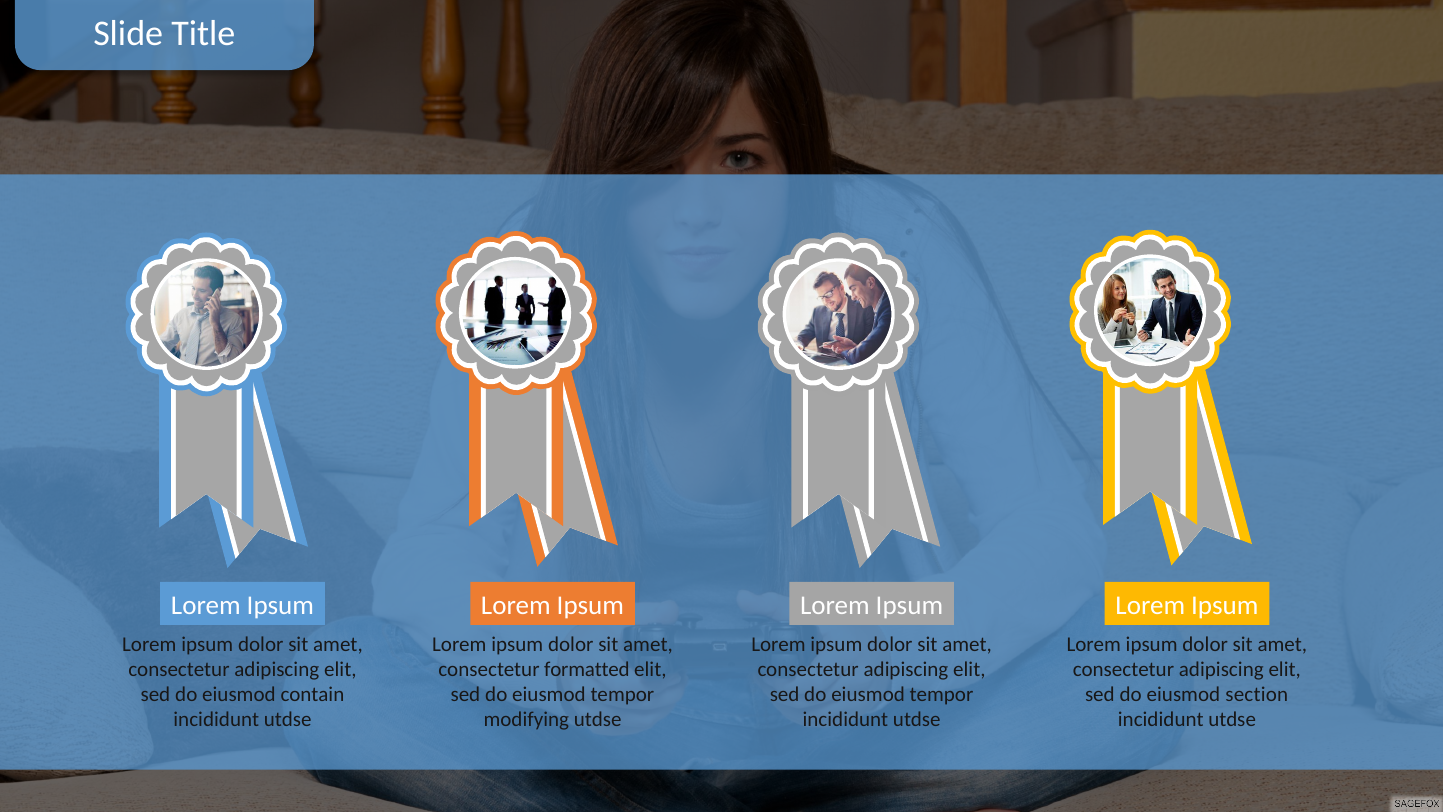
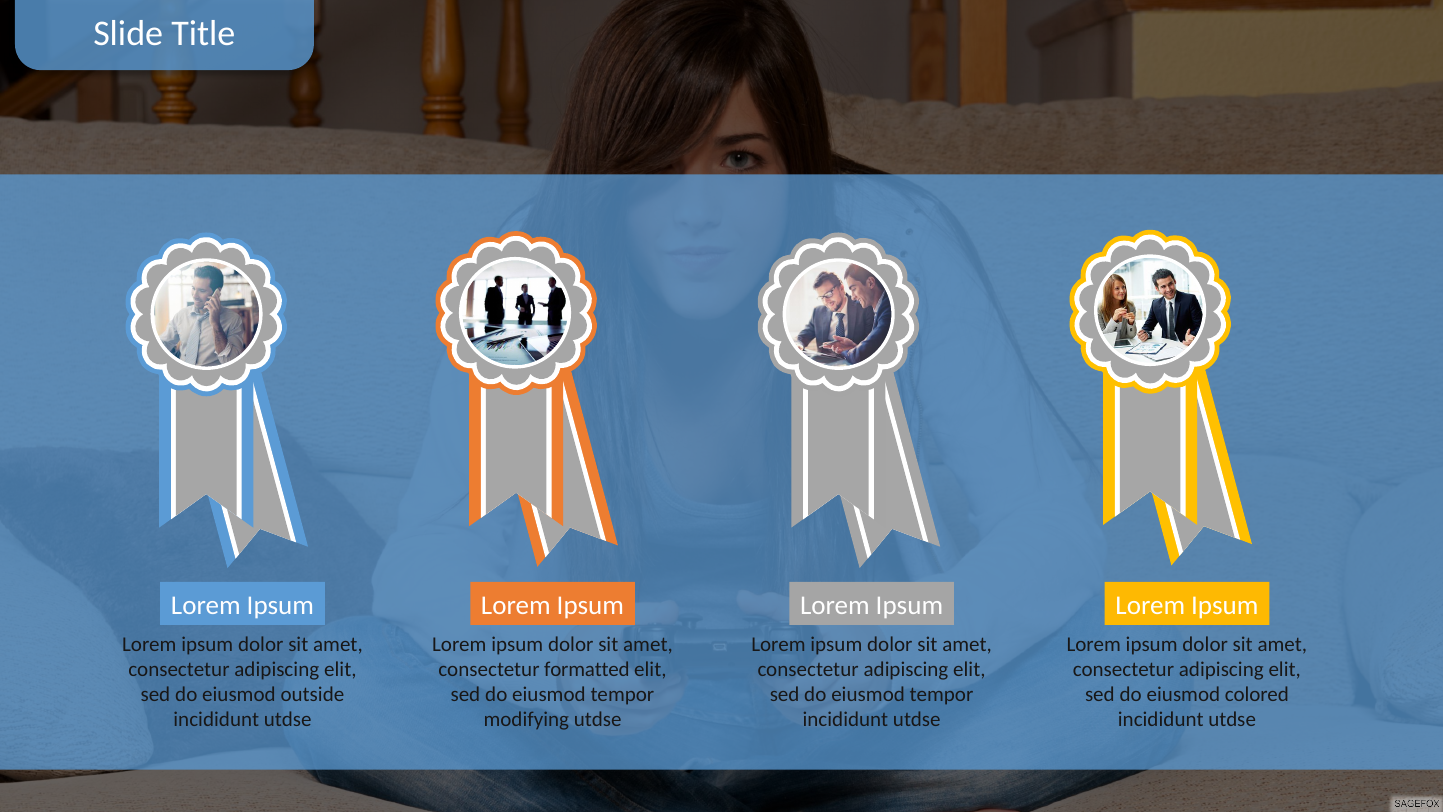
contain: contain -> outside
section: section -> colored
